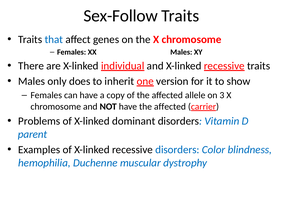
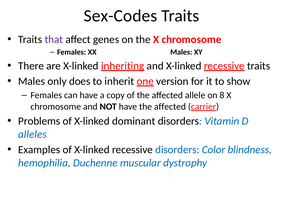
Sex-Follow: Sex-Follow -> Sex-Codes
that colour: blue -> purple
individual: individual -> inheriting
3: 3 -> 8
parent: parent -> alleles
